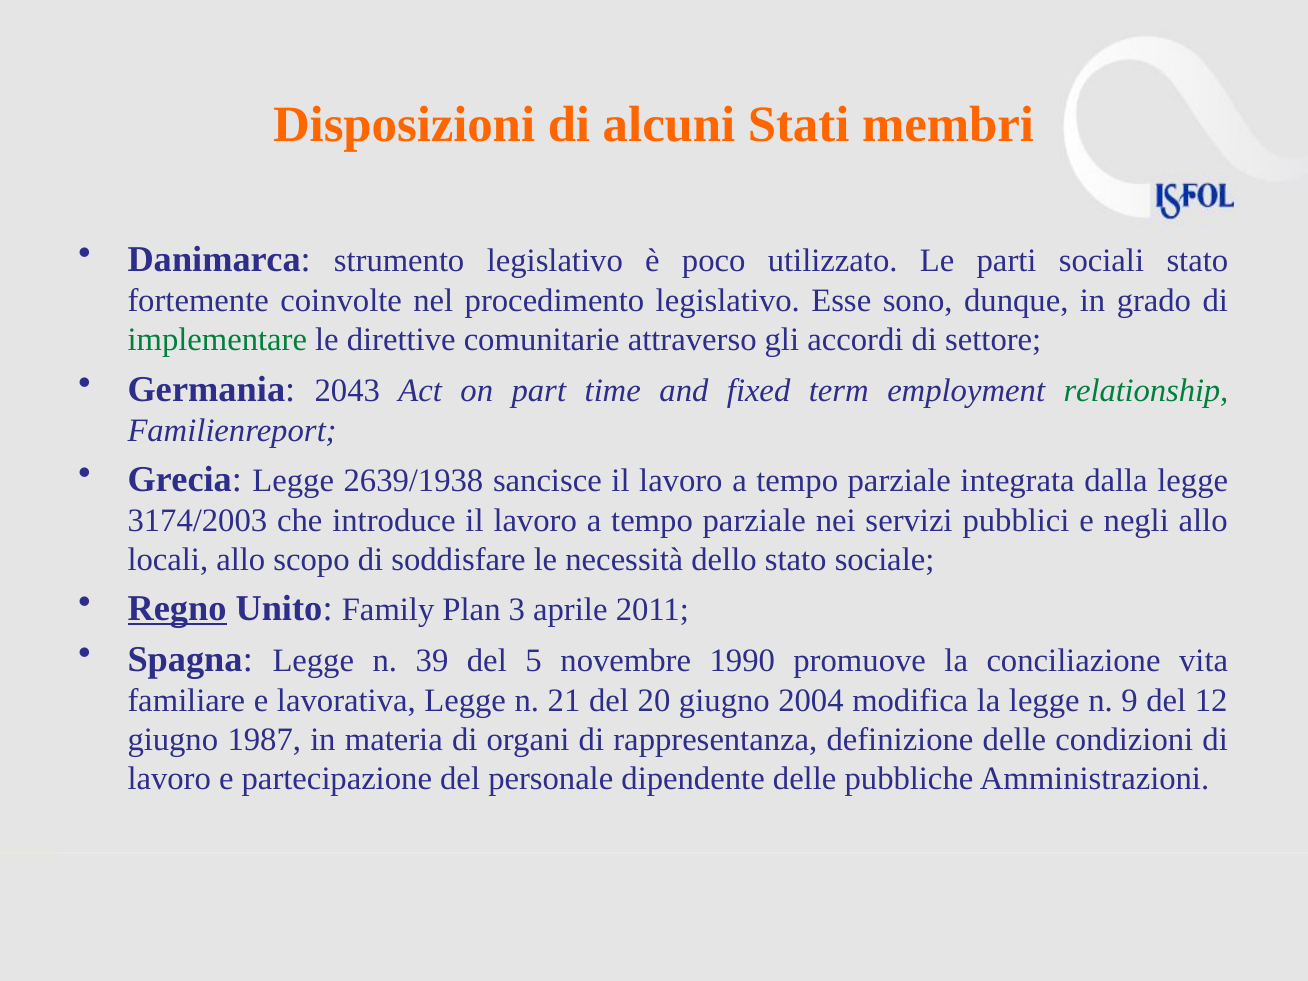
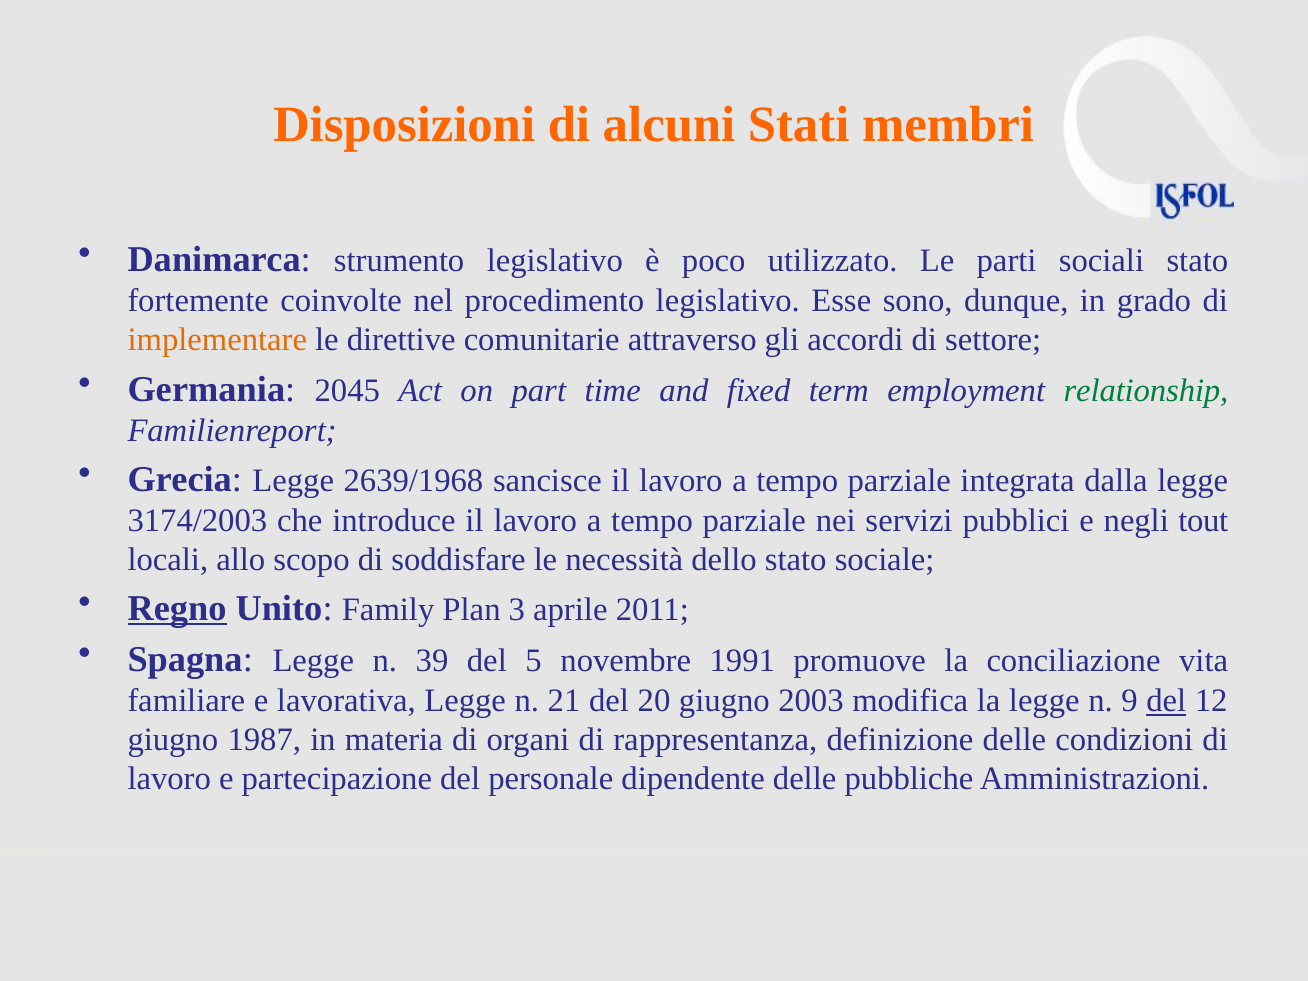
implementare colour: green -> orange
2043: 2043 -> 2045
2639/1938: 2639/1938 -> 2639/1968
negli allo: allo -> tout
1990: 1990 -> 1991
2004: 2004 -> 2003
del at (1166, 701) underline: none -> present
